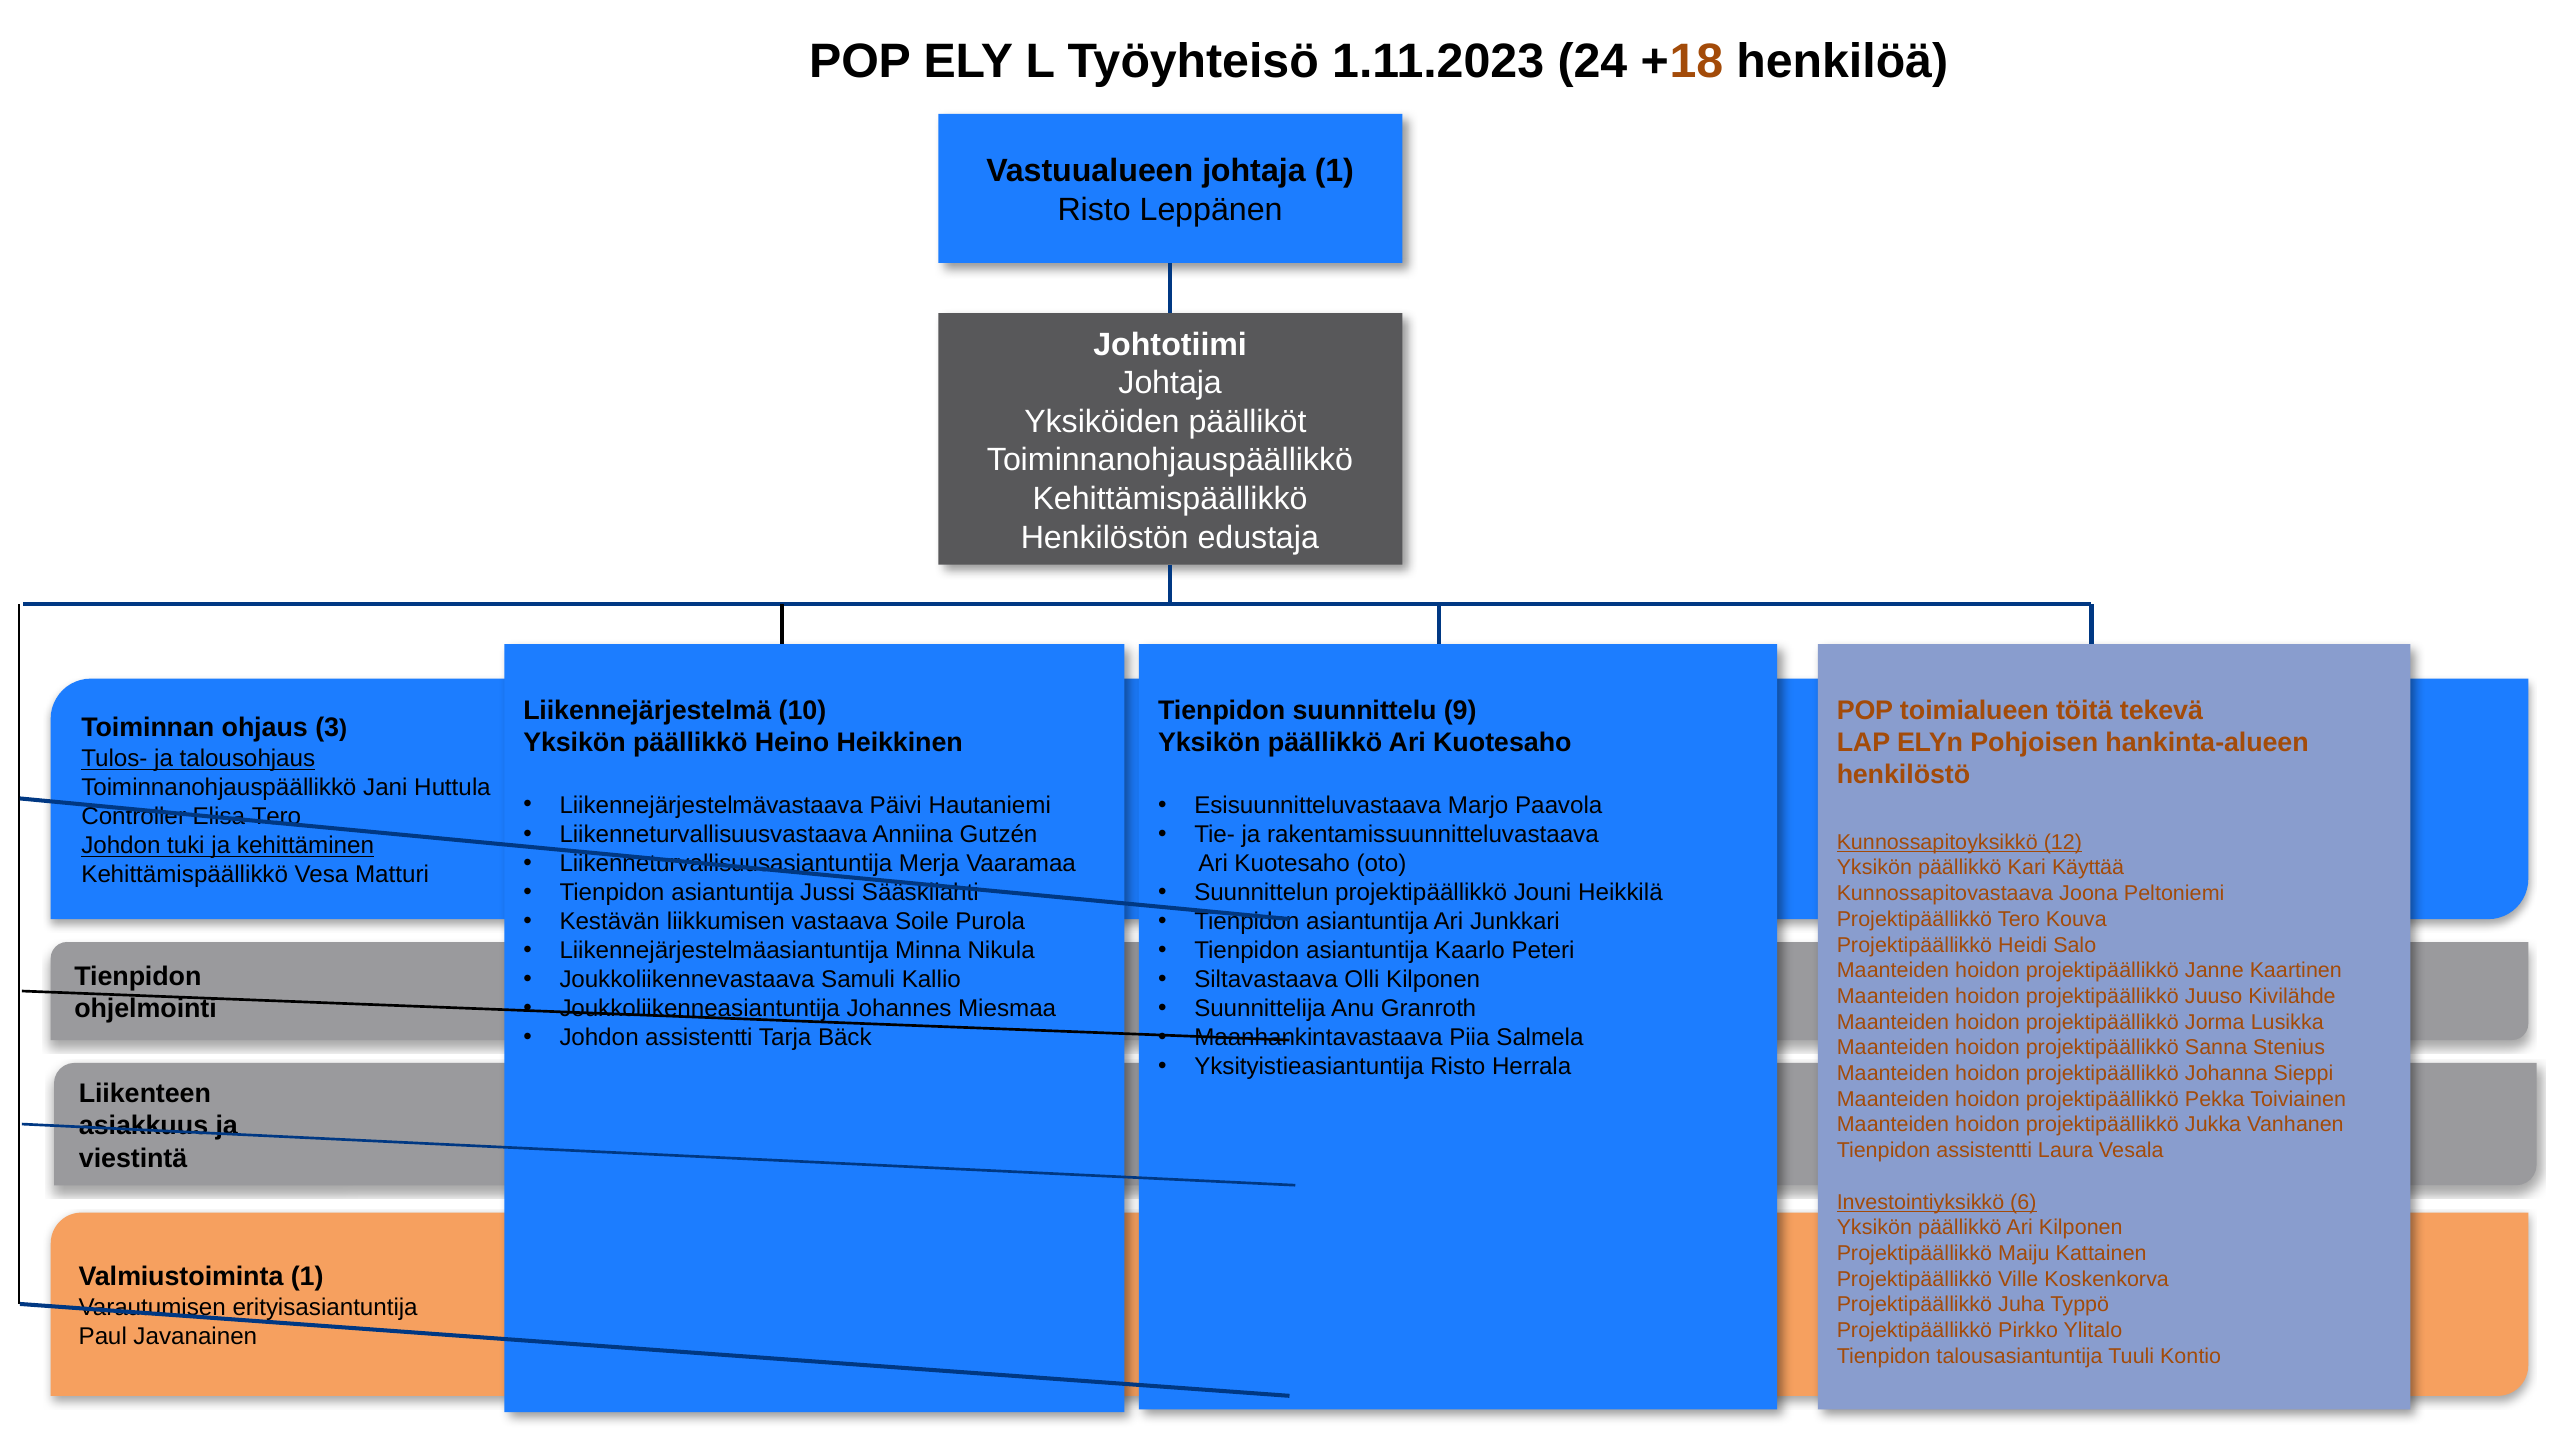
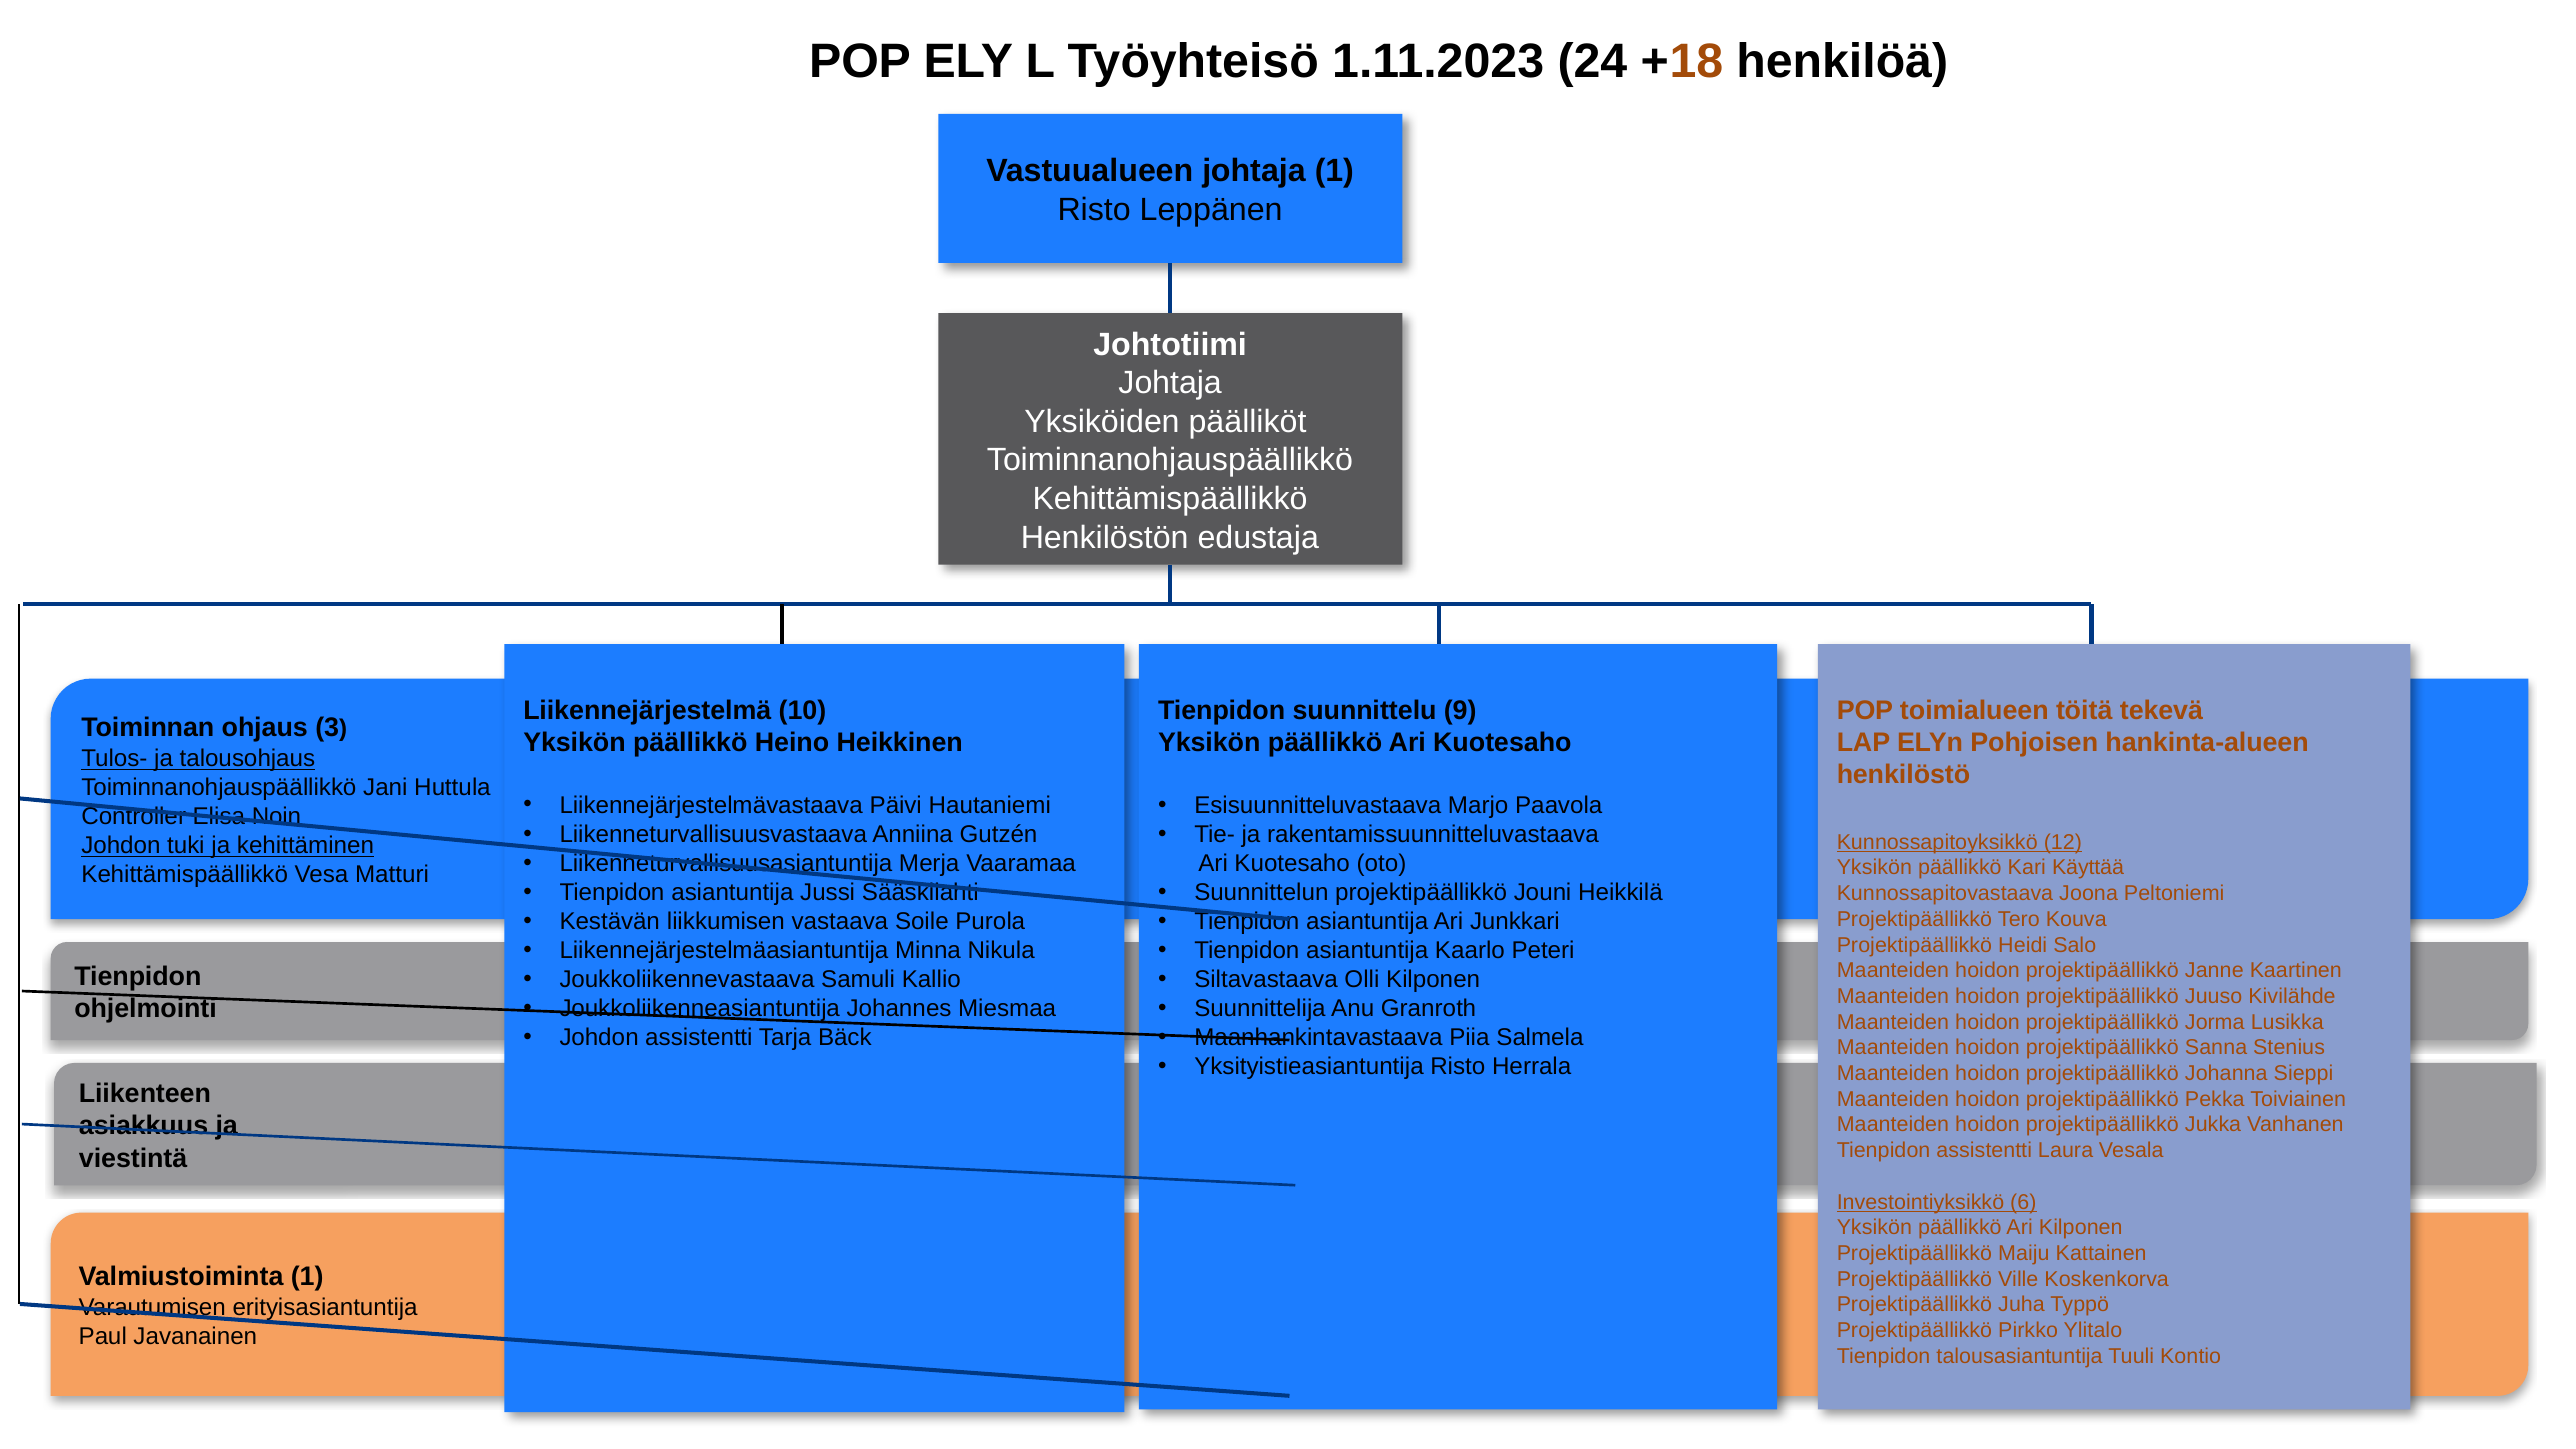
Elisa Tero: Tero -> Noin
